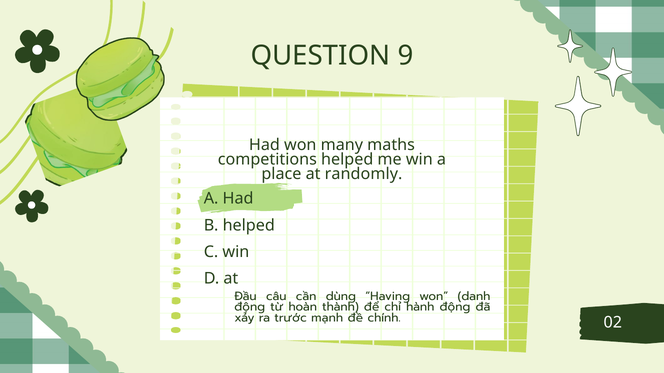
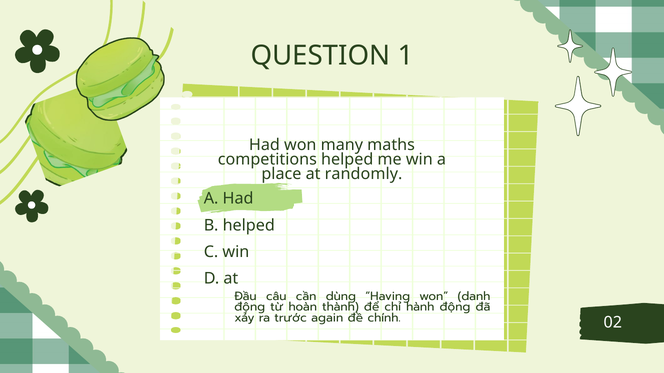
9: 9 -> 1
mạnh: mạnh -> again
